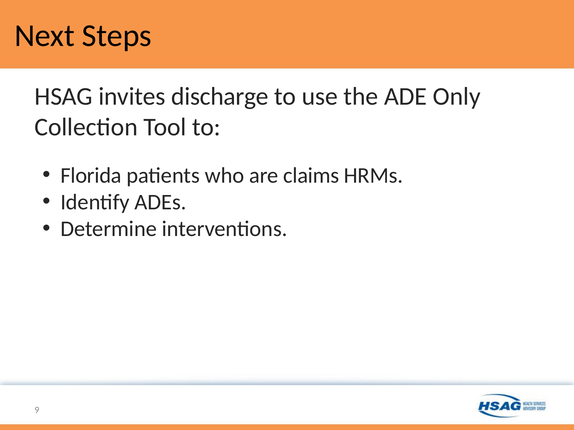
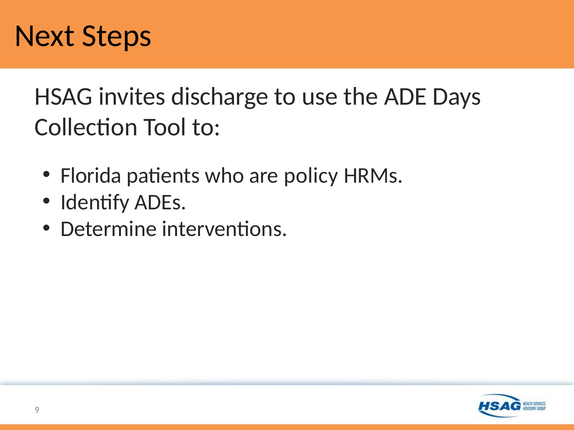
Only: Only -> Days
claims: claims -> policy
